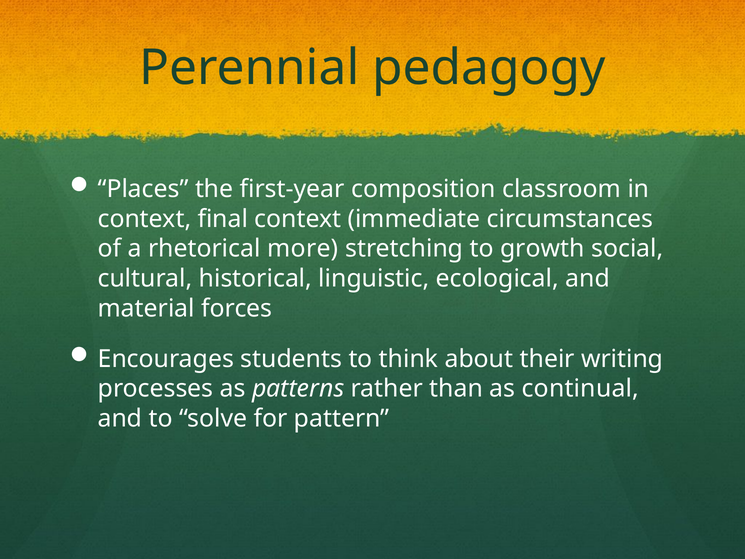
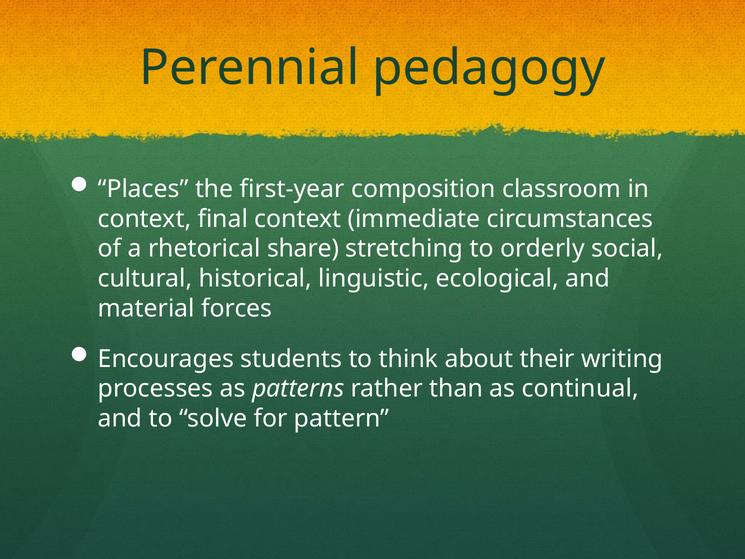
more: more -> share
growth: growth -> orderly
